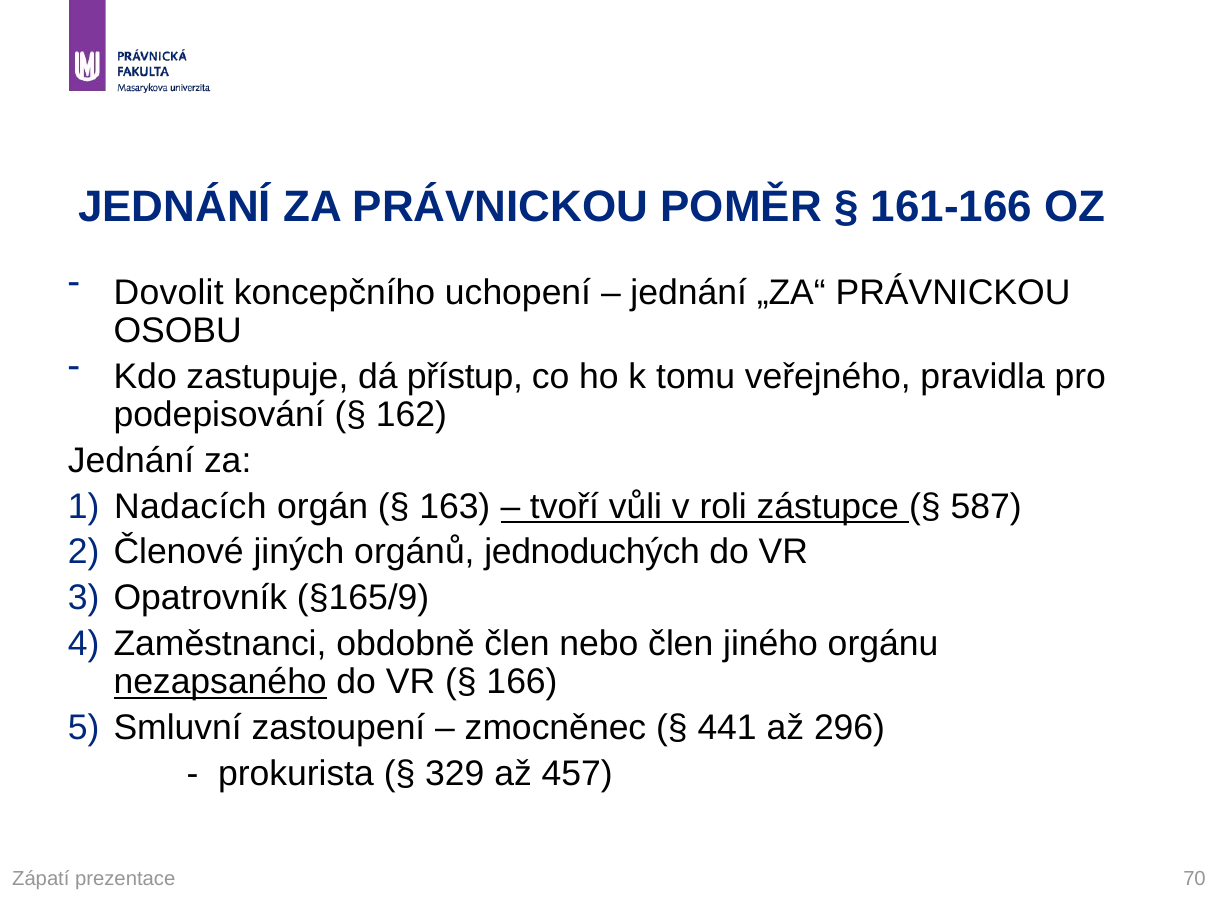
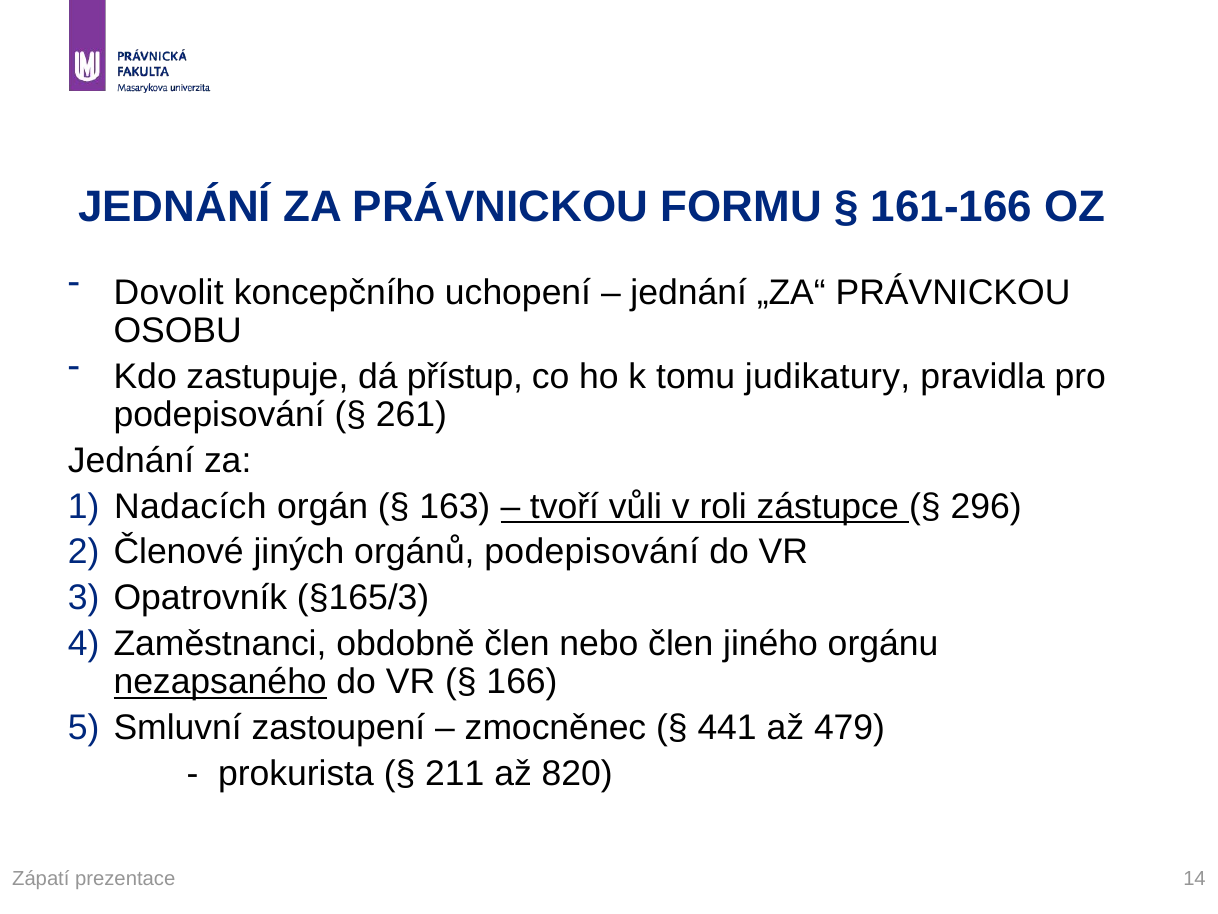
POMĚR: POMĚR -> FORMU
veřejného: veřejného -> judikatury
162: 162 -> 261
587: 587 -> 296
orgánů jednoduchých: jednoduchých -> podepisování
§165/9: §165/9 -> §165/3
296: 296 -> 479
329: 329 -> 211
457: 457 -> 820
70: 70 -> 14
